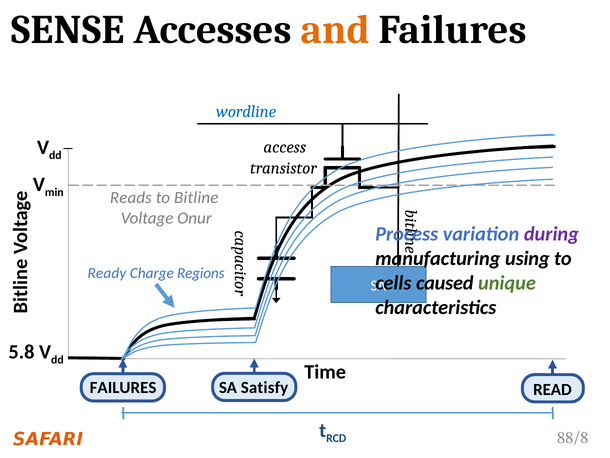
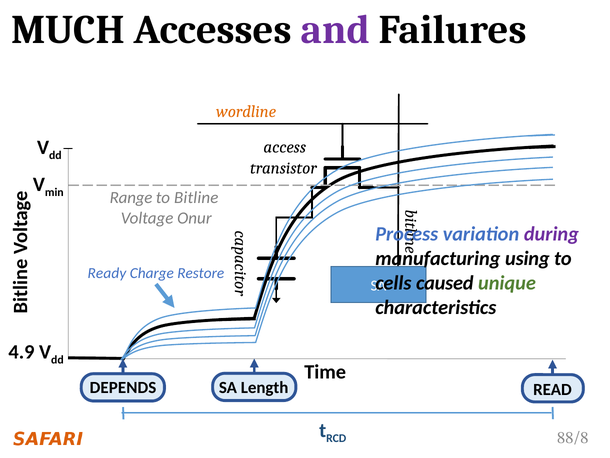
SENSE: SENSE -> MUCH
and colour: orange -> purple
wordline colour: blue -> orange
Reads: Reads -> Range
Regions: Regions -> Restore
5.8: 5.8 -> 4.9
FAILURES at (123, 387): FAILURES -> DEPENDS
Satisfy: Satisfy -> Length
